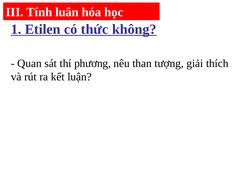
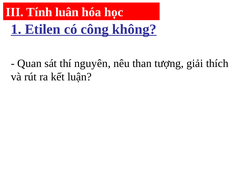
thức: thức -> công
phương: phương -> nguyên
